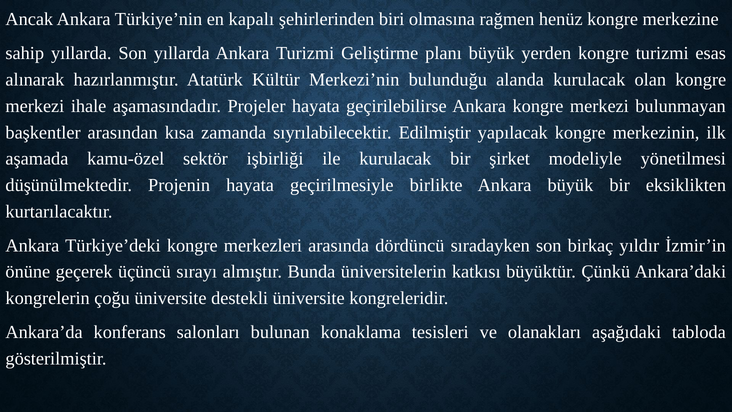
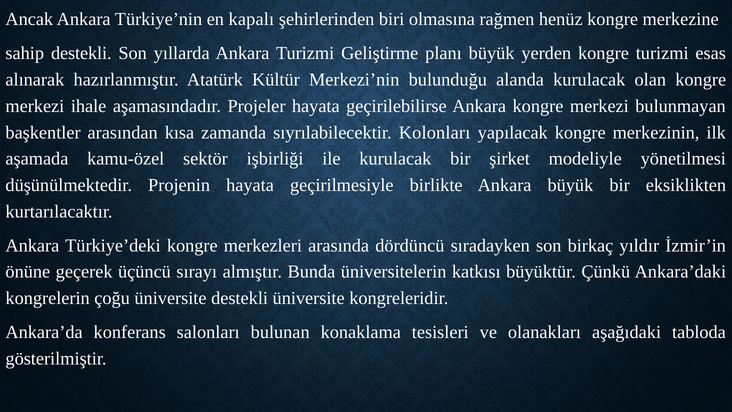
sahip yıllarda: yıllarda -> destekli
Edilmiştir: Edilmiştir -> Kolonları
